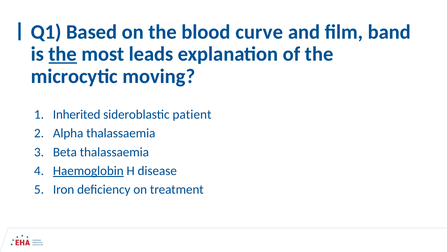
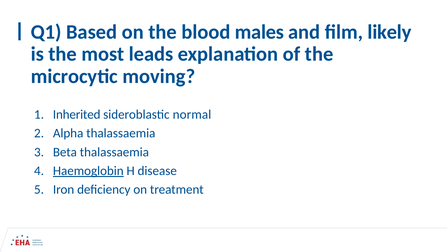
curve: curve -> males
band: band -> likely
the at (63, 54) underline: present -> none
patient: patient -> normal
